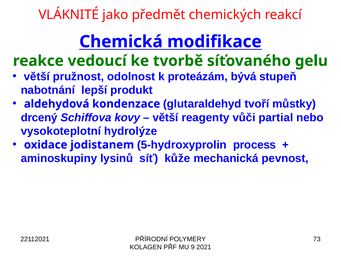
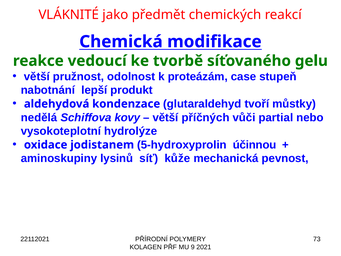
bývá: bývá -> case
drcený: drcený -> nedělá
reagenty: reagenty -> příčných
process: process -> účinnou
